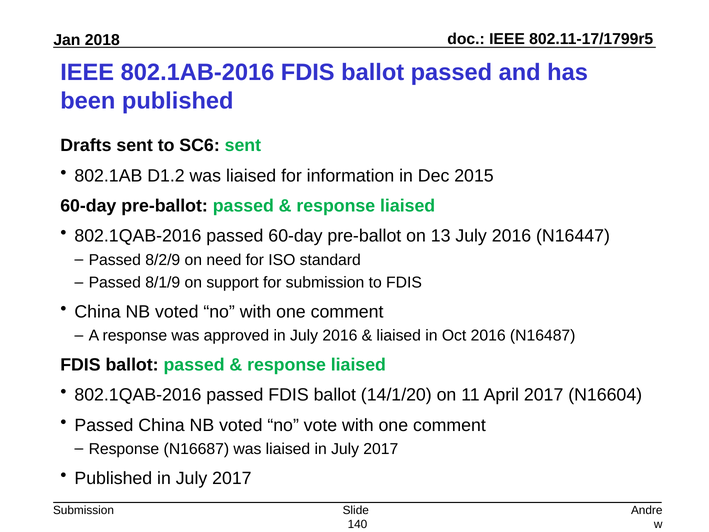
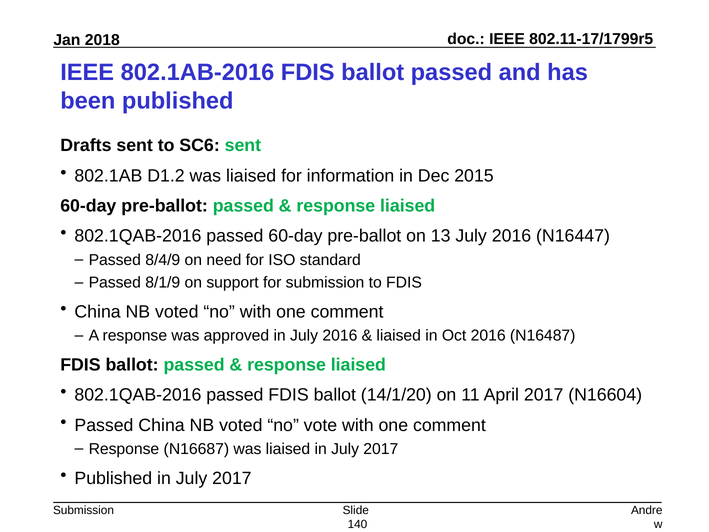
8/2/9: 8/2/9 -> 8/4/9
